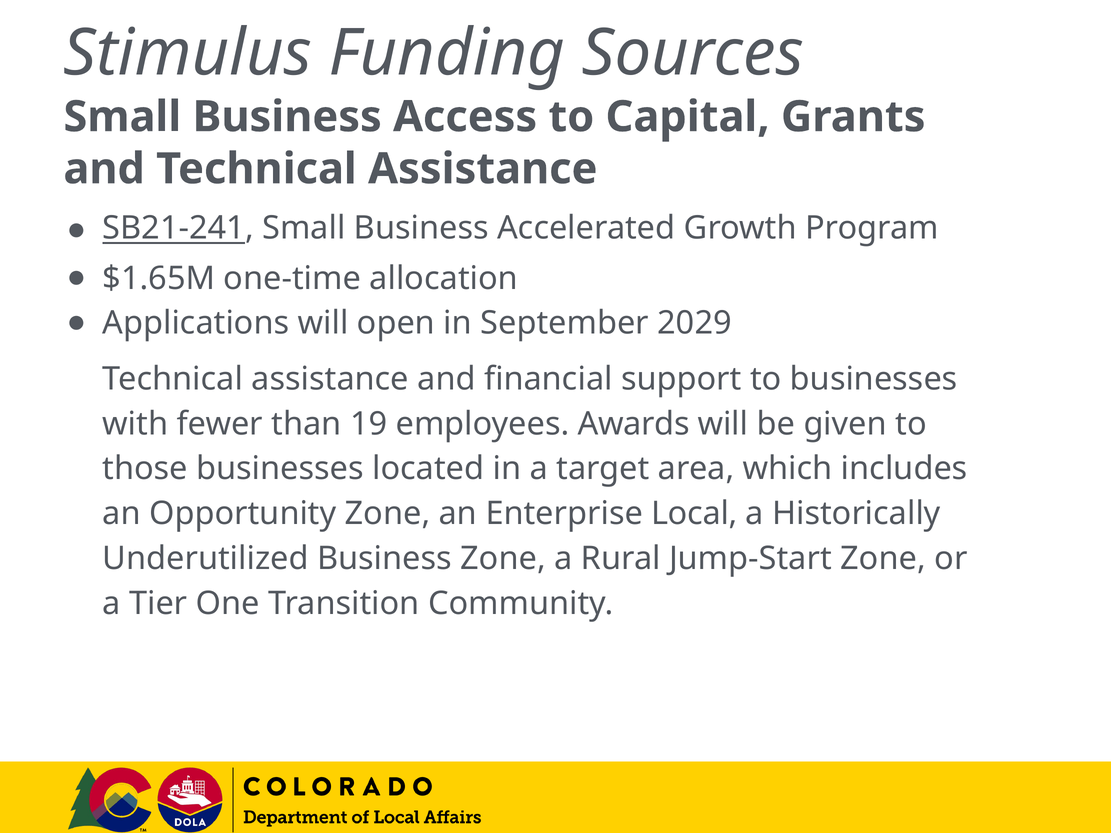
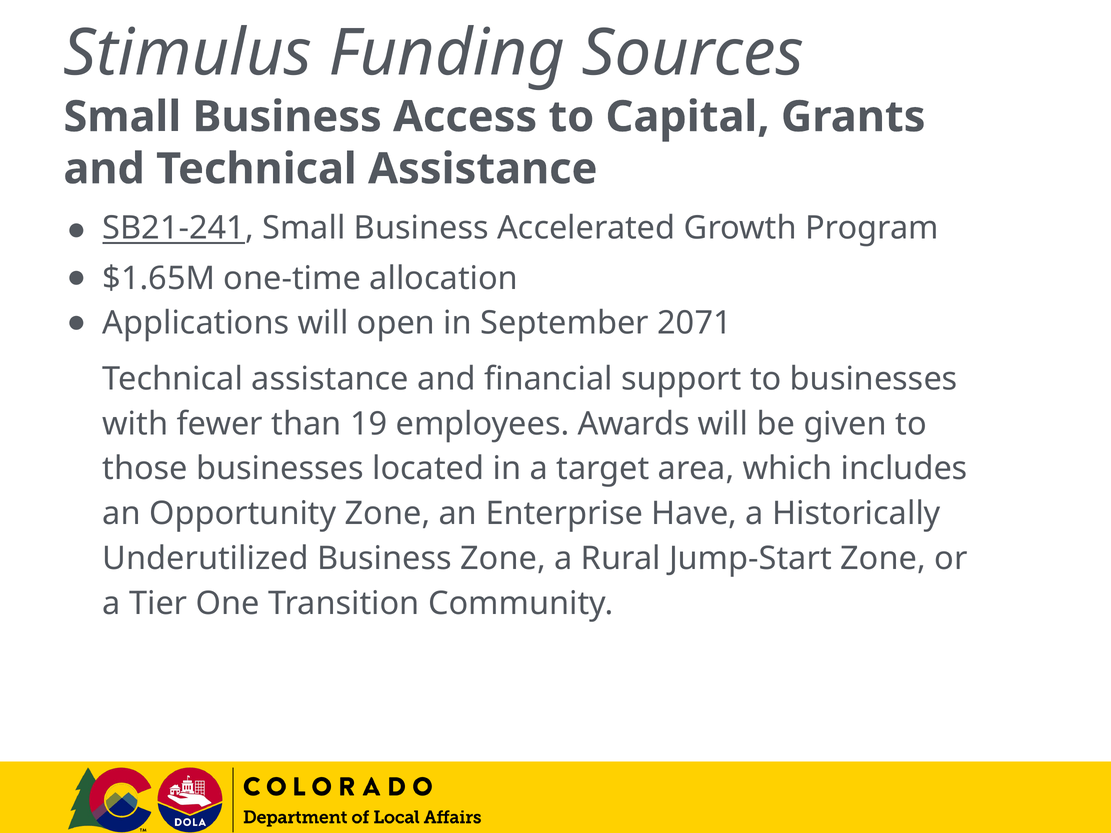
2029: 2029 -> 2071
Local: Local -> Have
